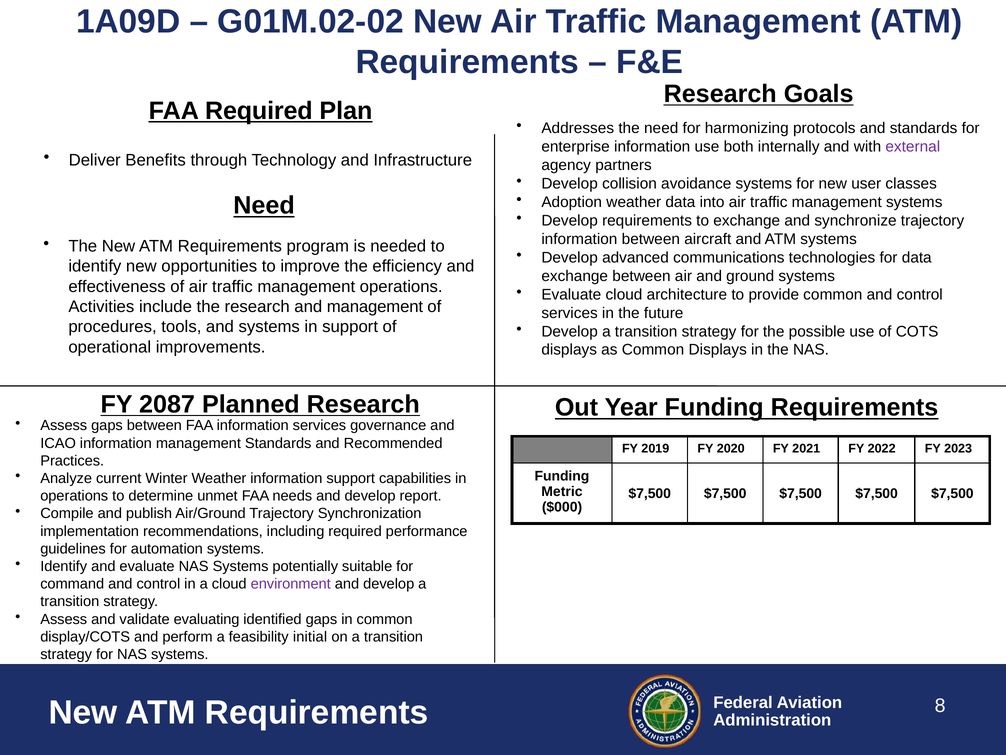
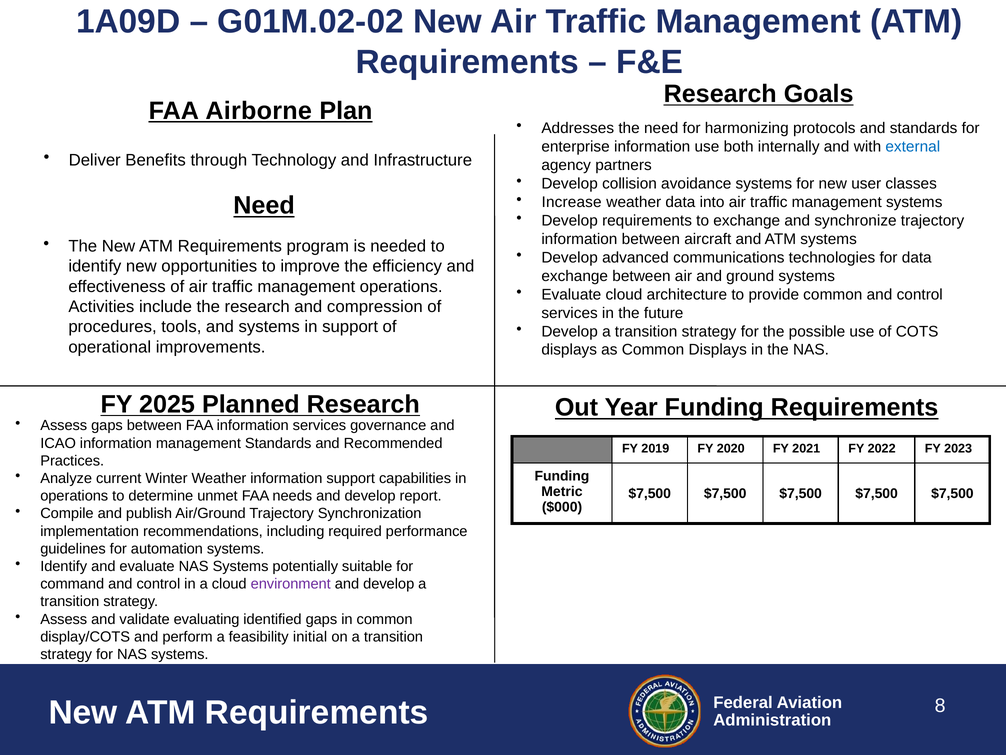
FAA Required: Required -> Airborne
external colour: purple -> blue
Adoption: Adoption -> Increase
and management: management -> compression
2087: 2087 -> 2025
